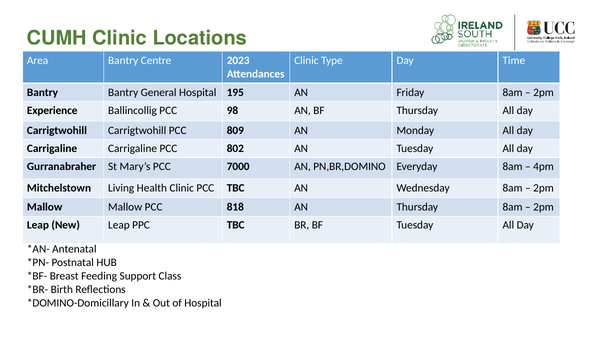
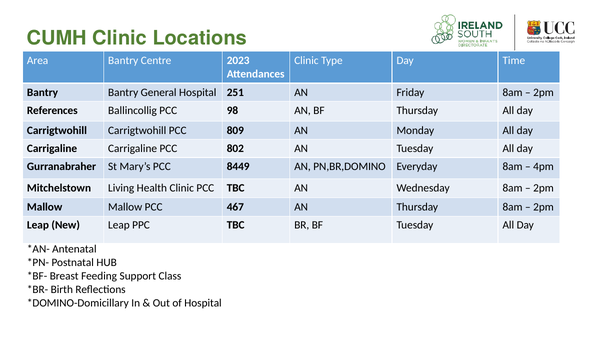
195: 195 -> 251
Experience: Experience -> References
7000: 7000 -> 8449
818: 818 -> 467
